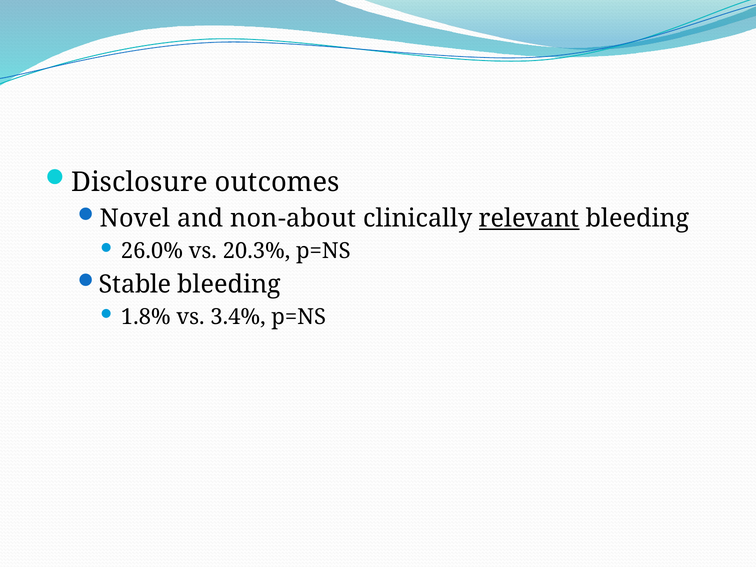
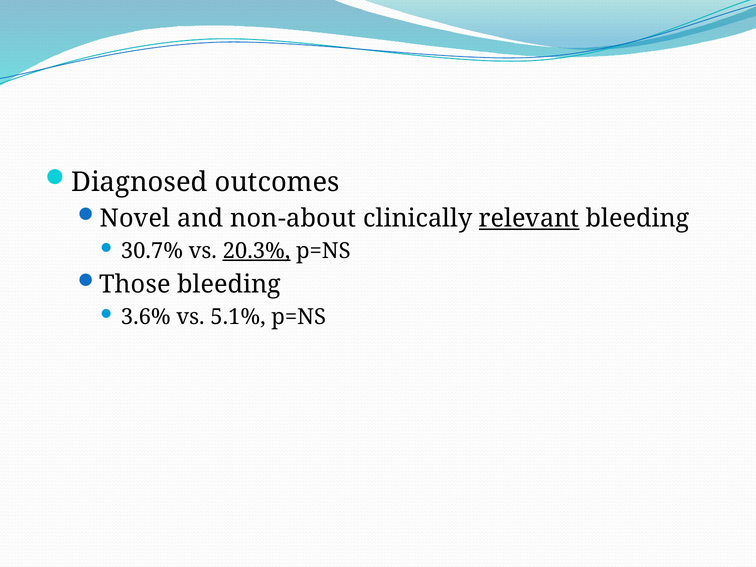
Disclosure: Disclosure -> Diagnosed
26.0%: 26.0% -> 30.7%
20.3% underline: none -> present
Stable: Stable -> Those
1.8%: 1.8% -> 3.6%
3.4%: 3.4% -> 5.1%
